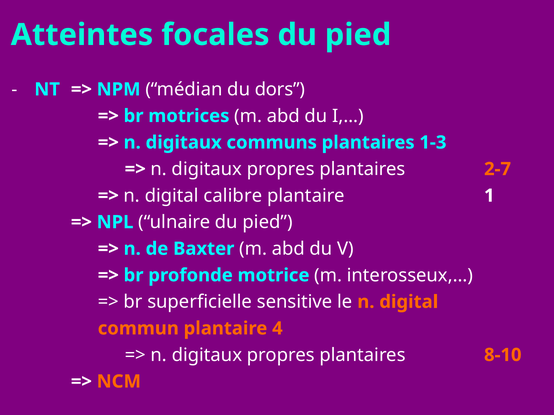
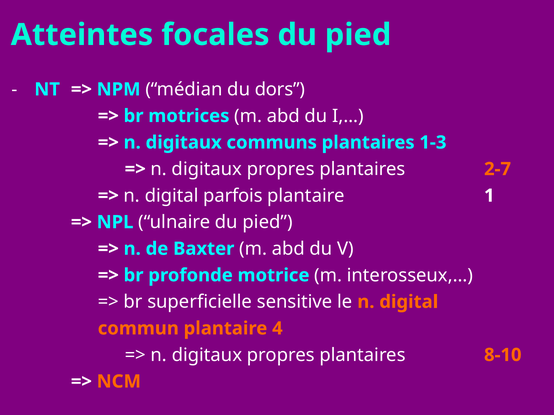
calibre: calibre -> parfois
